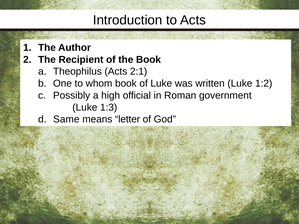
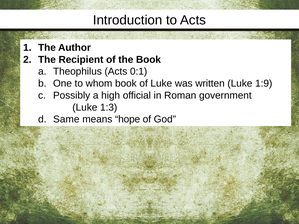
2:1: 2:1 -> 0:1
1:2: 1:2 -> 1:9
letter: letter -> hope
